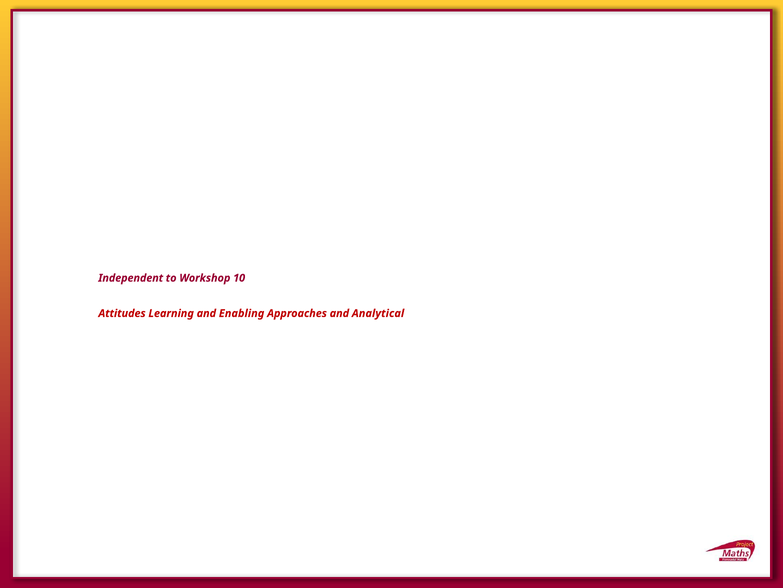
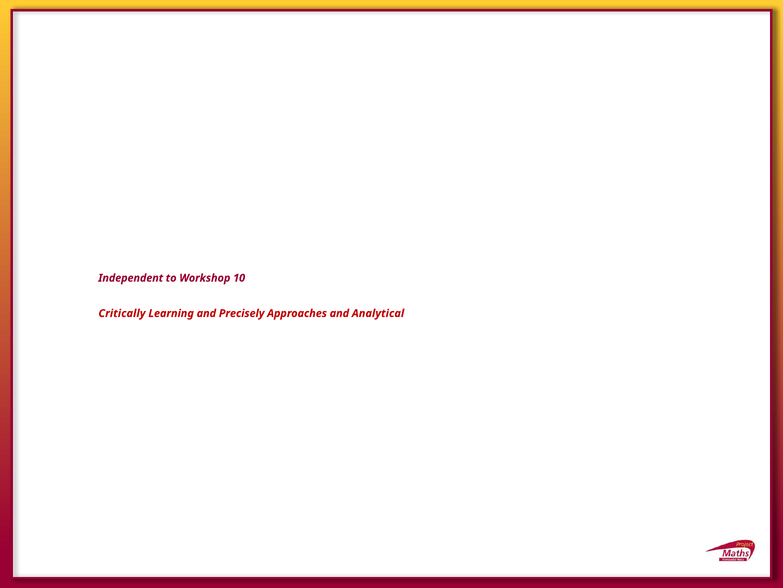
Attitudes: Attitudes -> Critically
Enabling: Enabling -> Precisely
